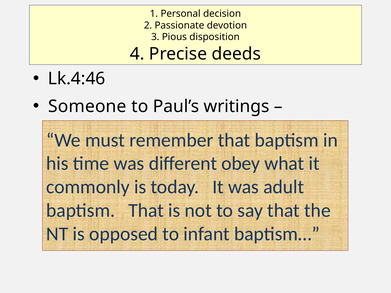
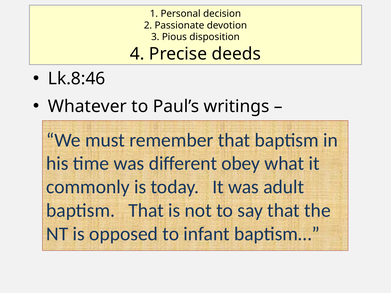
Lk.4:46: Lk.4:46 -> Lk.8:46
Someone: Someone -> Whatever
